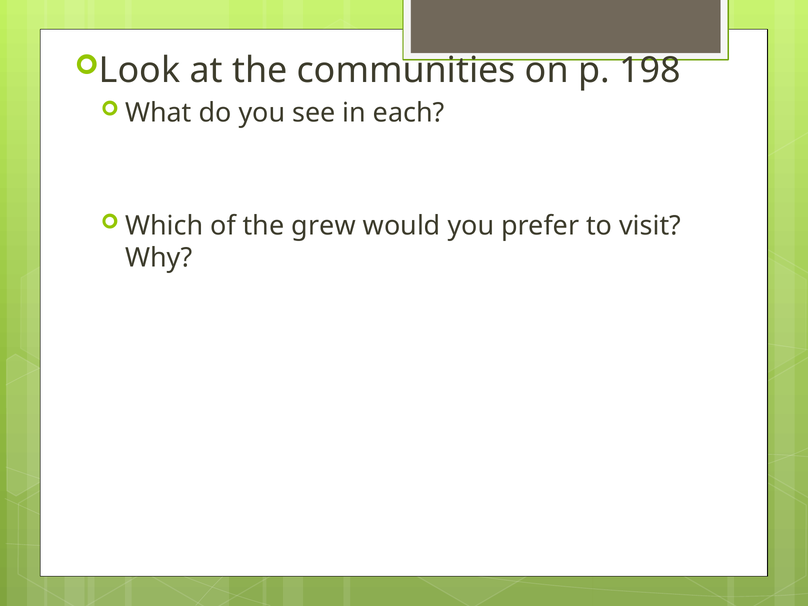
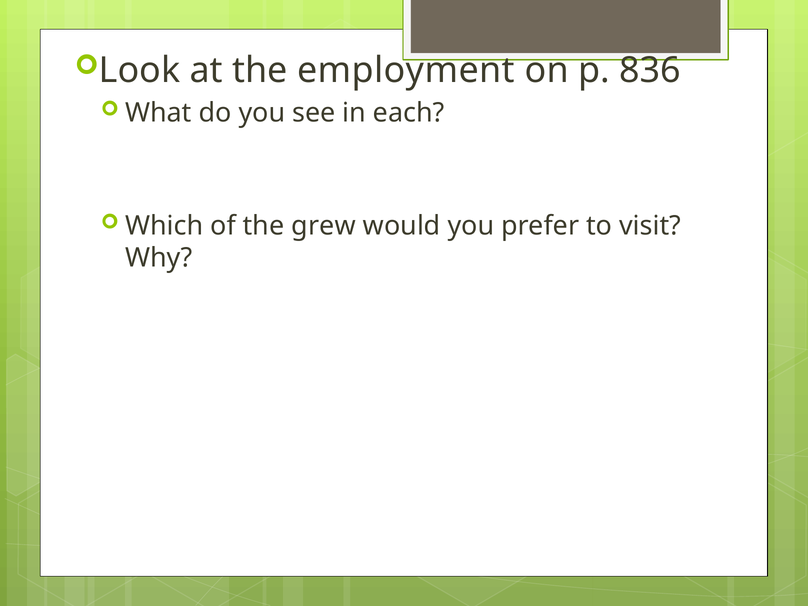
communities: communities -> employment
198: 198 -> 836
